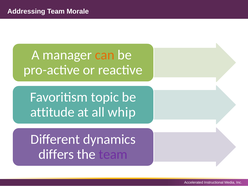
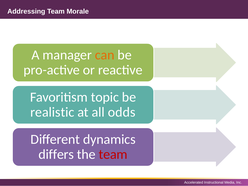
attitude: attitude -> realistic
whip: whip -> odds
team at (113, 154) colour: purple -> red
